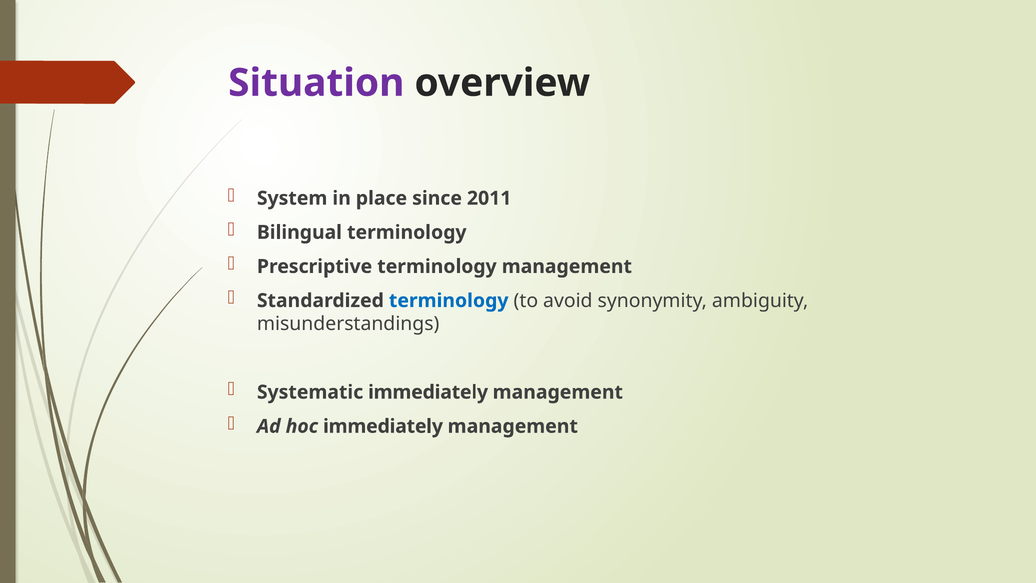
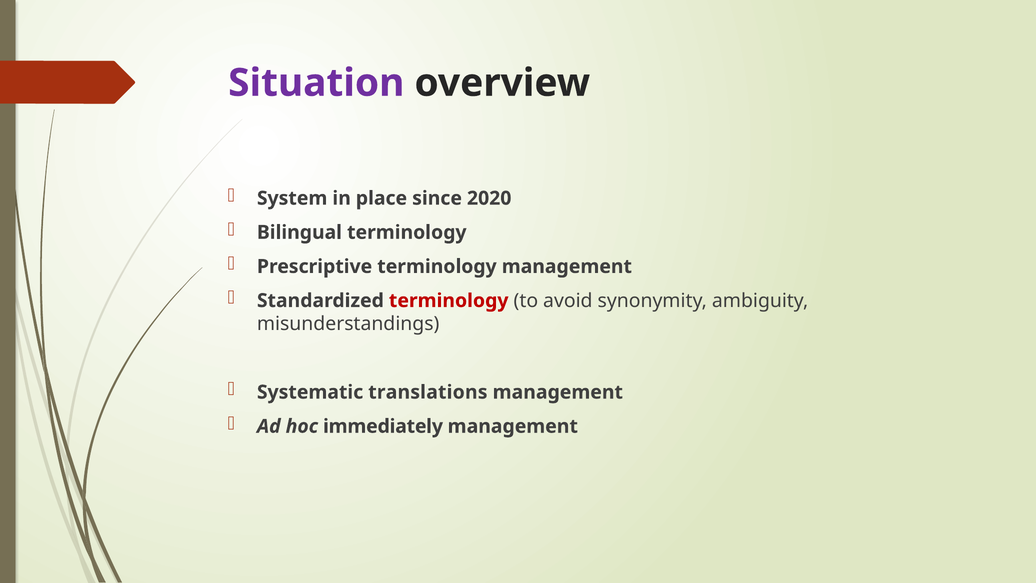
2011: 2011 -> 2020
terminology at (449, 301) colour: blue -> red
Systematic immediately: immediately -> translations
